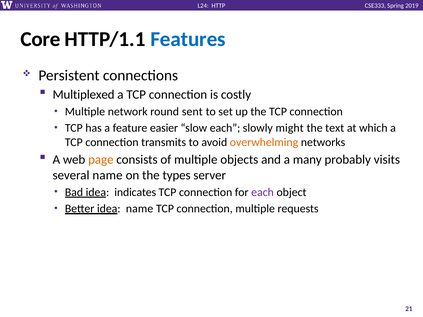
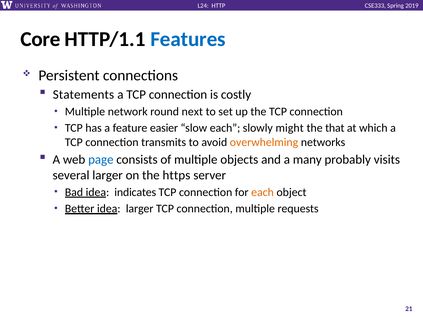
Multiplexed: Multiplexed -> Statements
sent: sent -> next
text: text -> that
page colour: orange -> blue
several name: name -> larger
types: types -> https
each at (263, 192) colour: purple -> orange
idea name: name -> larger
